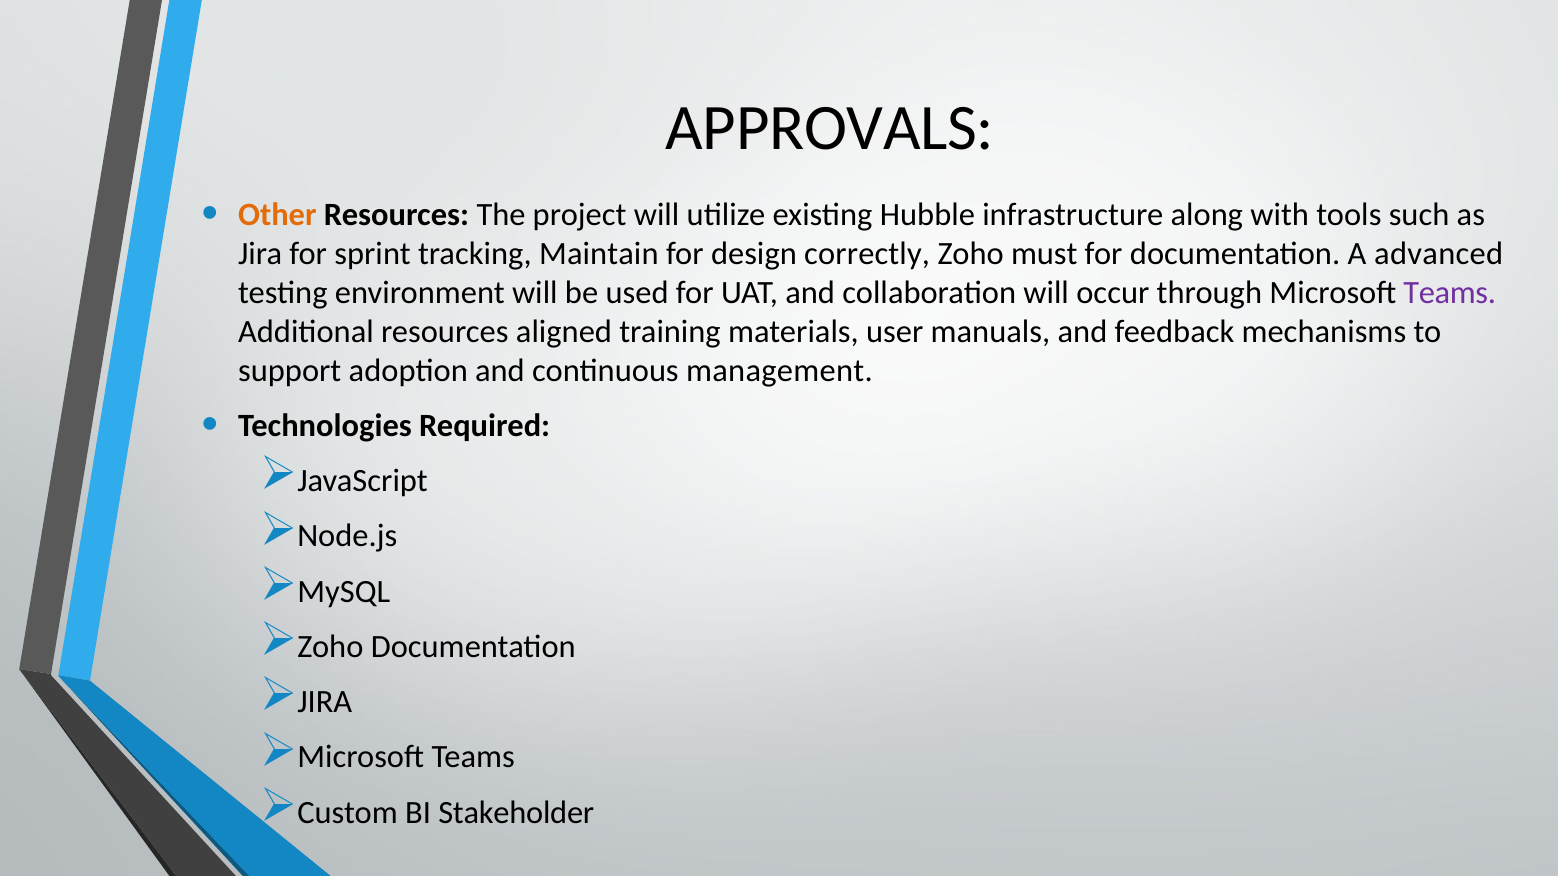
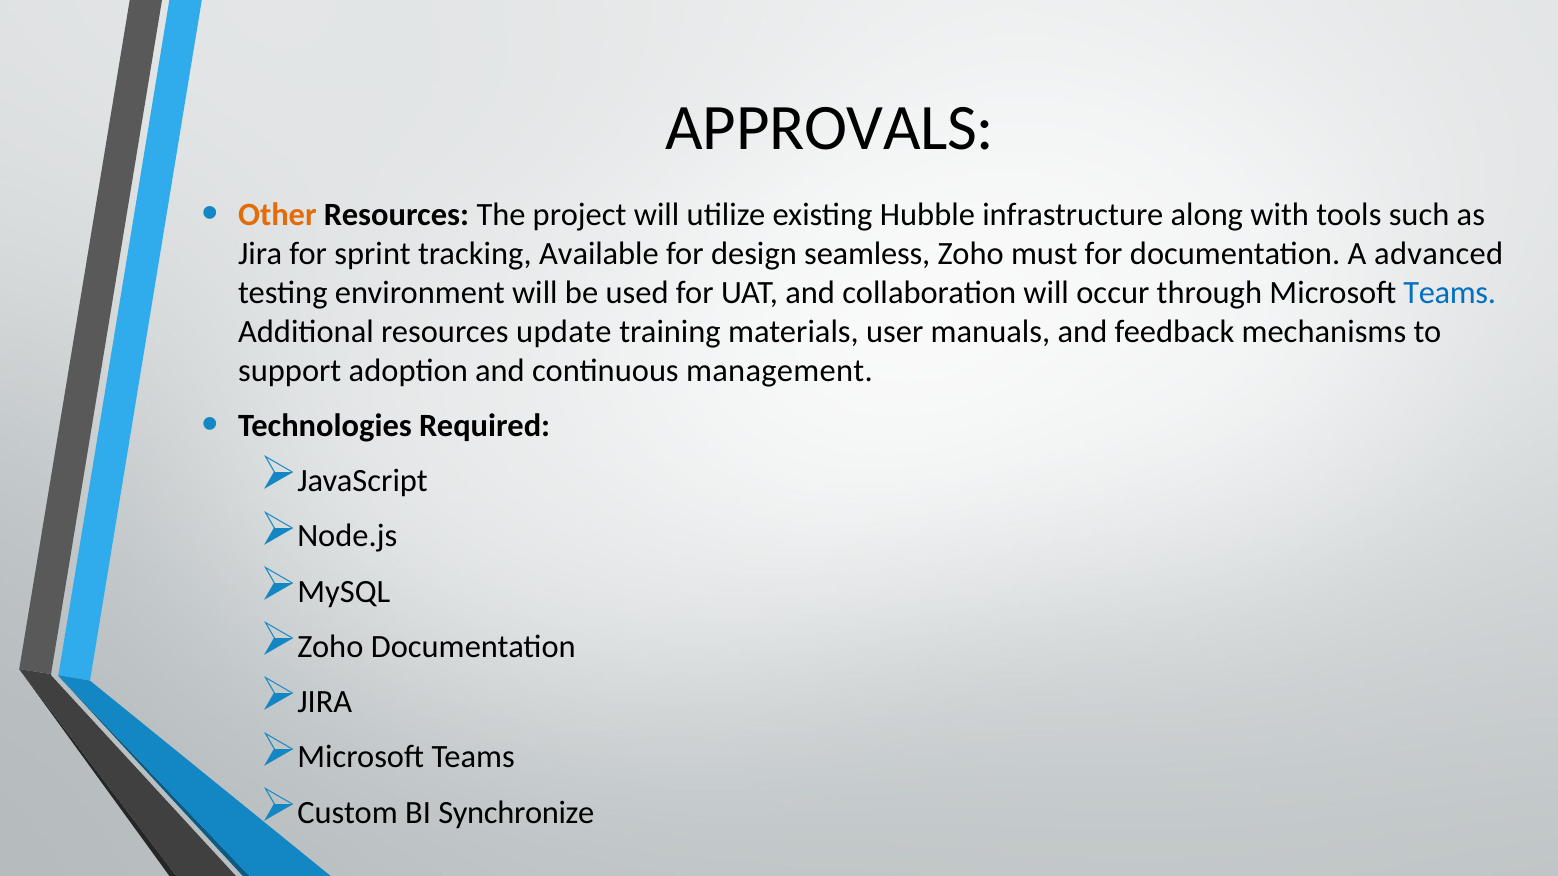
Maintain: Maintain -> Available
correctly: correctly -> seamless
Teams at (1450, 293) colour: purple -> blue
aligned: aligned -> update
Stakeholder: Stakeholder -> Synchronize
